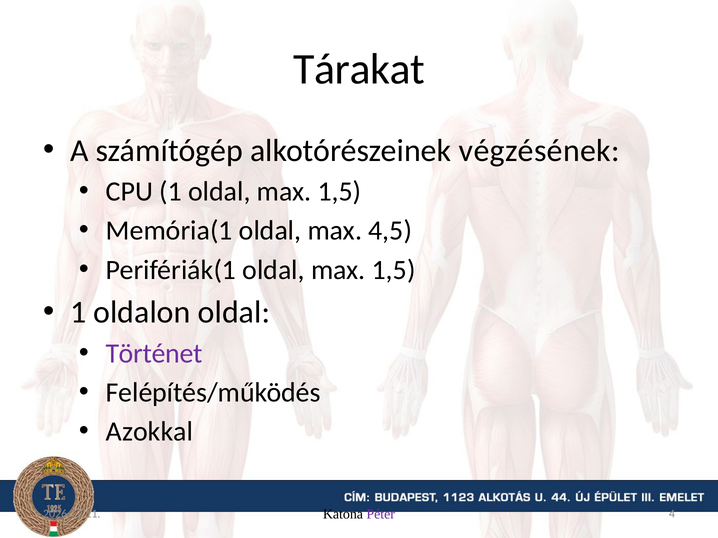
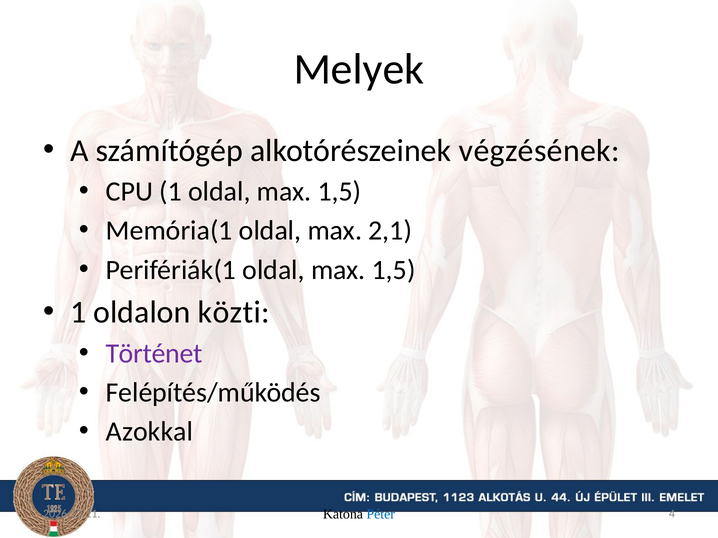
Tárakat: Tárakat -> Melyek
4,5: 4,5 -> 2,1
oldalon oldal: oldal -> közti
Péter colour: purple -> blue
